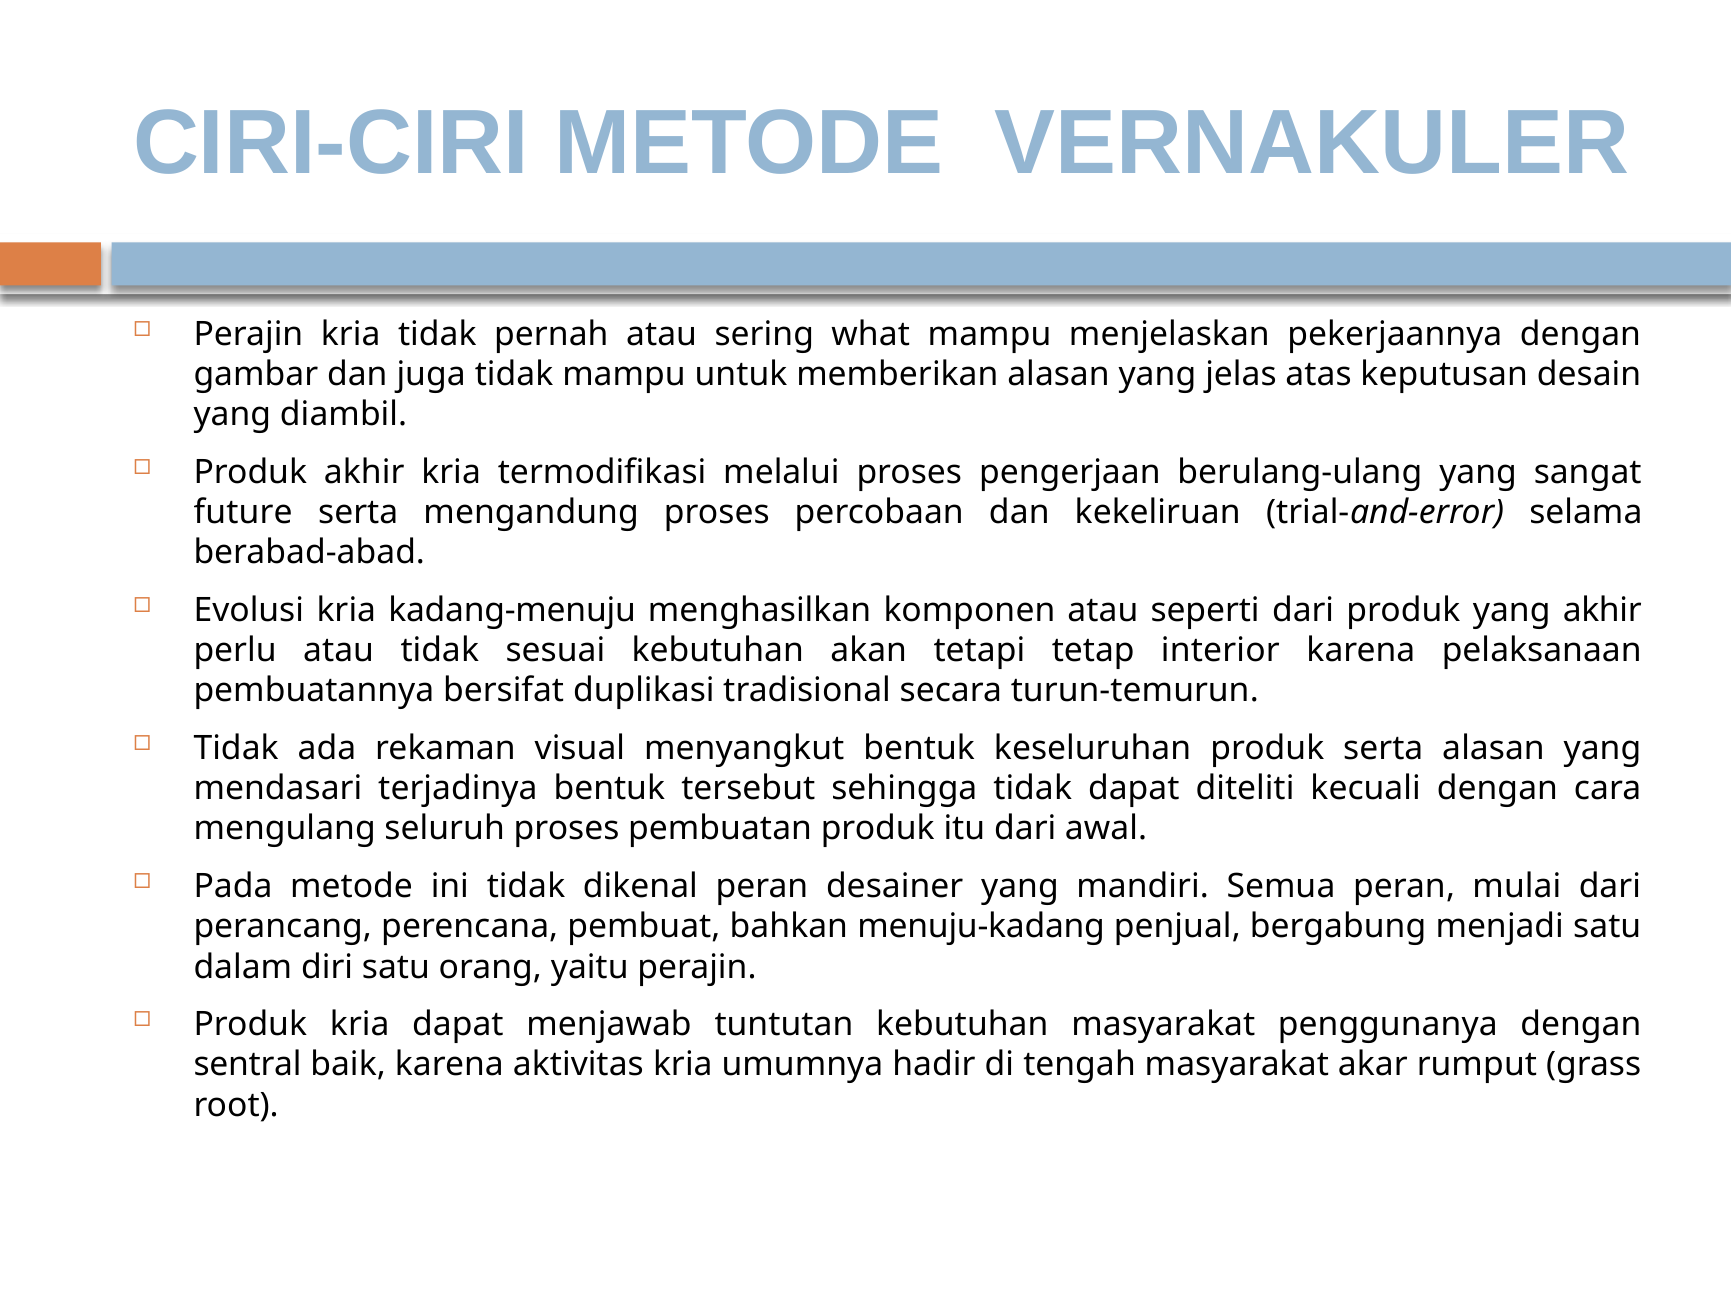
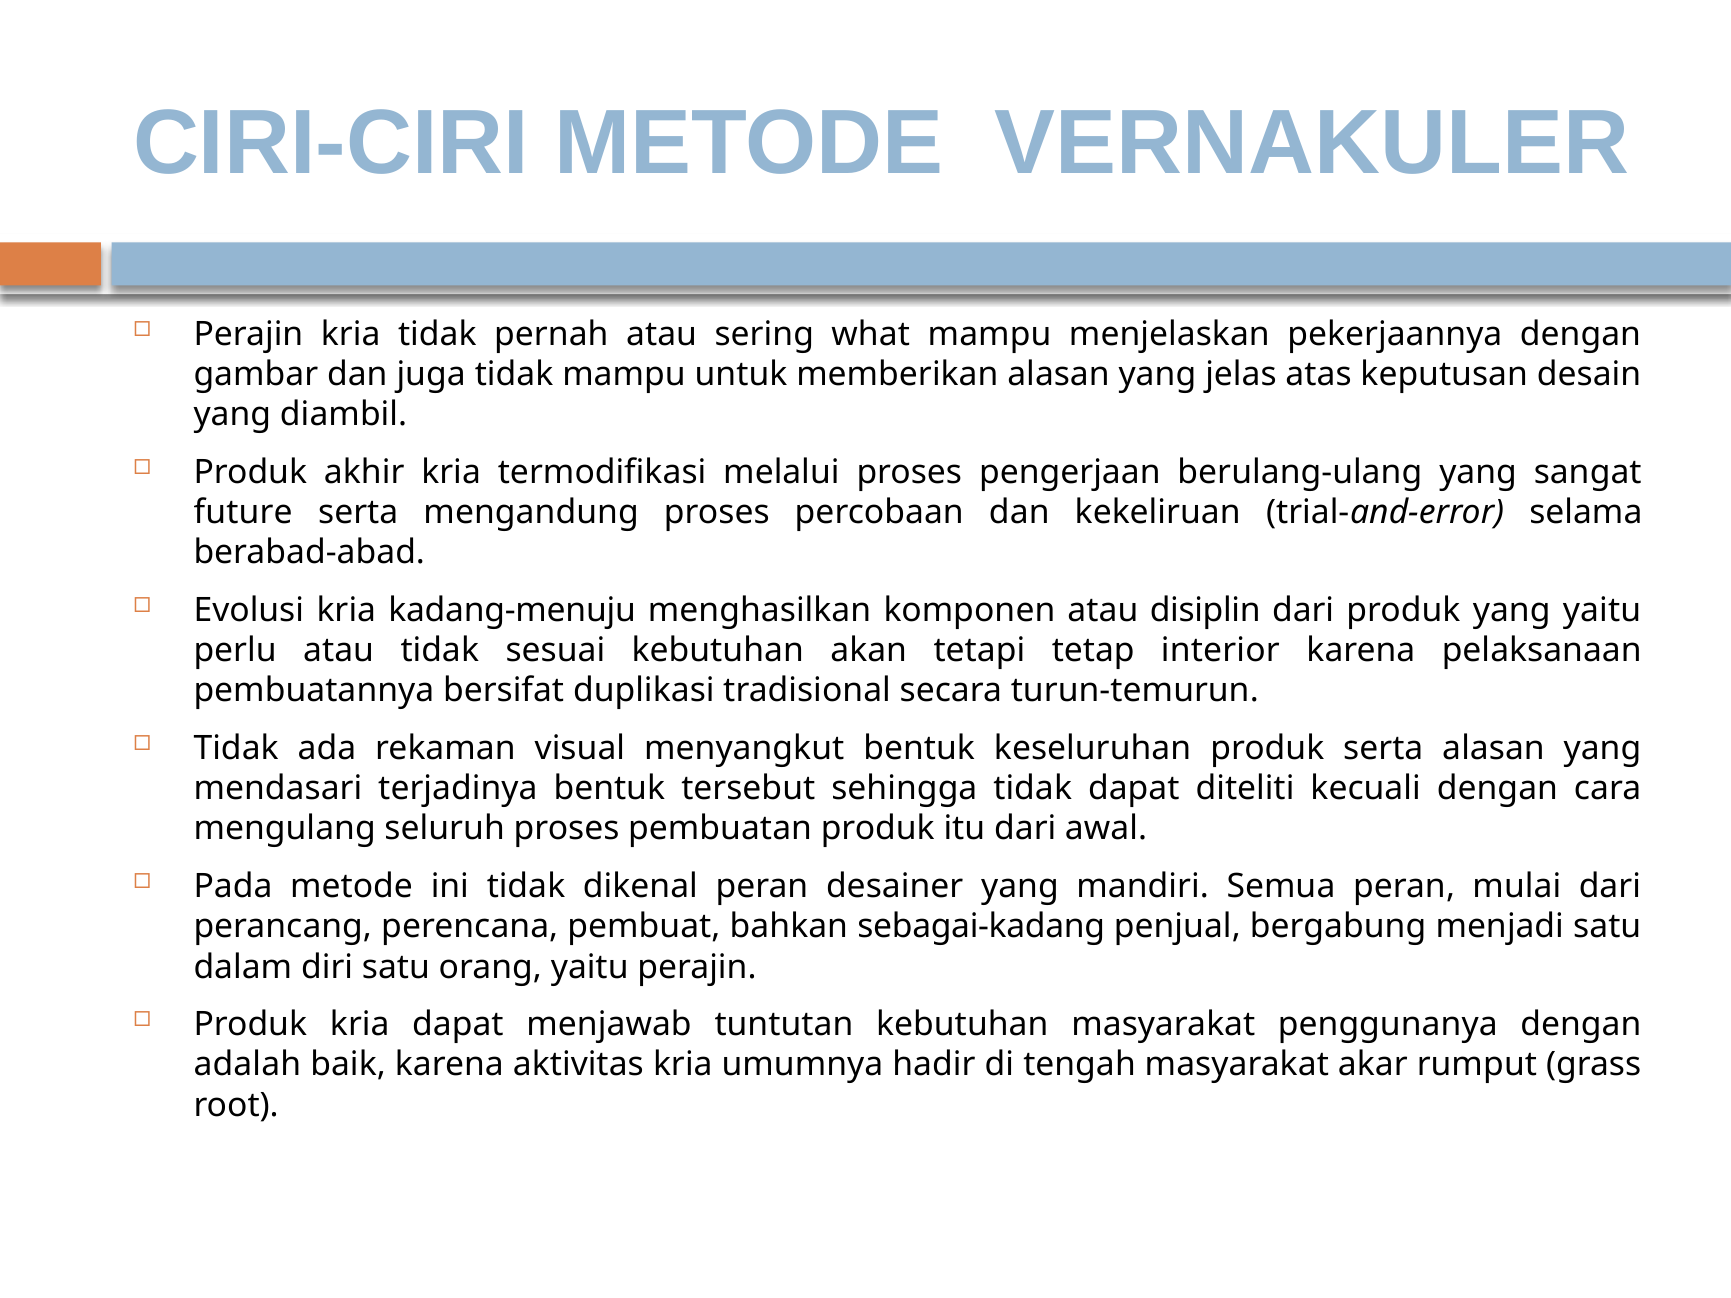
seperti: seperti -> disiplin
yang akhir: akhir -> yaitu
menuju-kadang: menuju-kadang -> sebagai-kadang
sentral: sentral -> adalah
